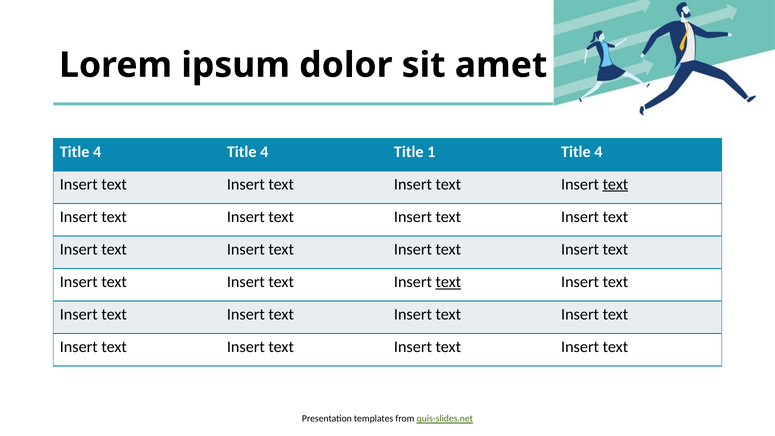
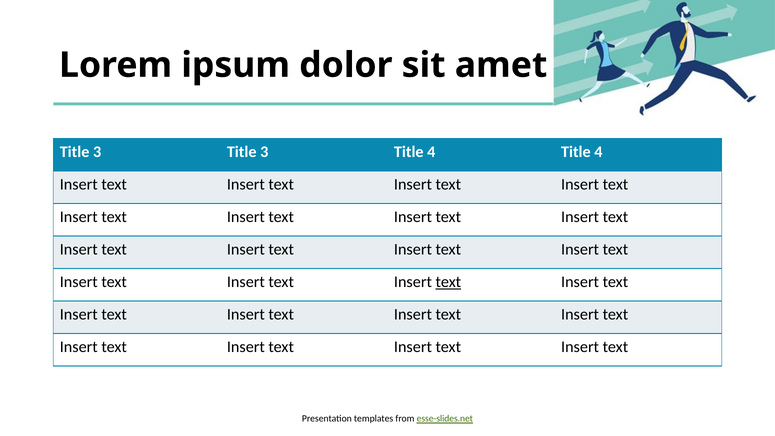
4 at (97, 152): 4 -> 3
4 at (264, 152): 4 -> 3
1 at (431, 152): 1 -> 4
text at (615, 184) underline: present -> none
quis-slides.net: quis-slides.net -> esse-slides.net
